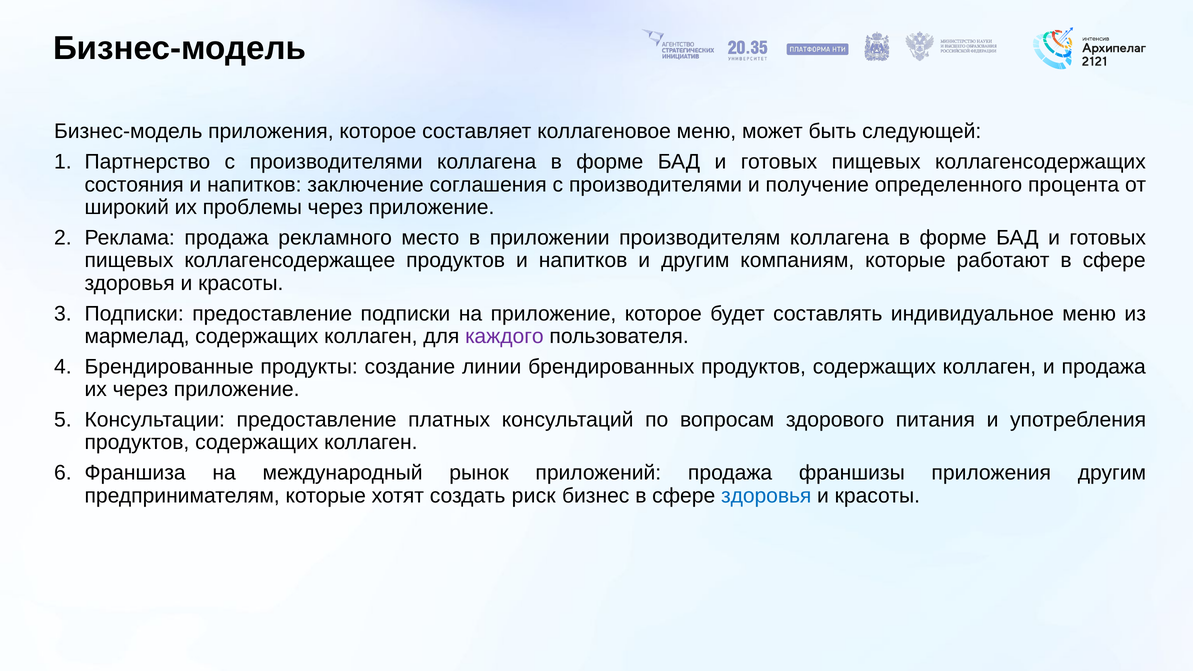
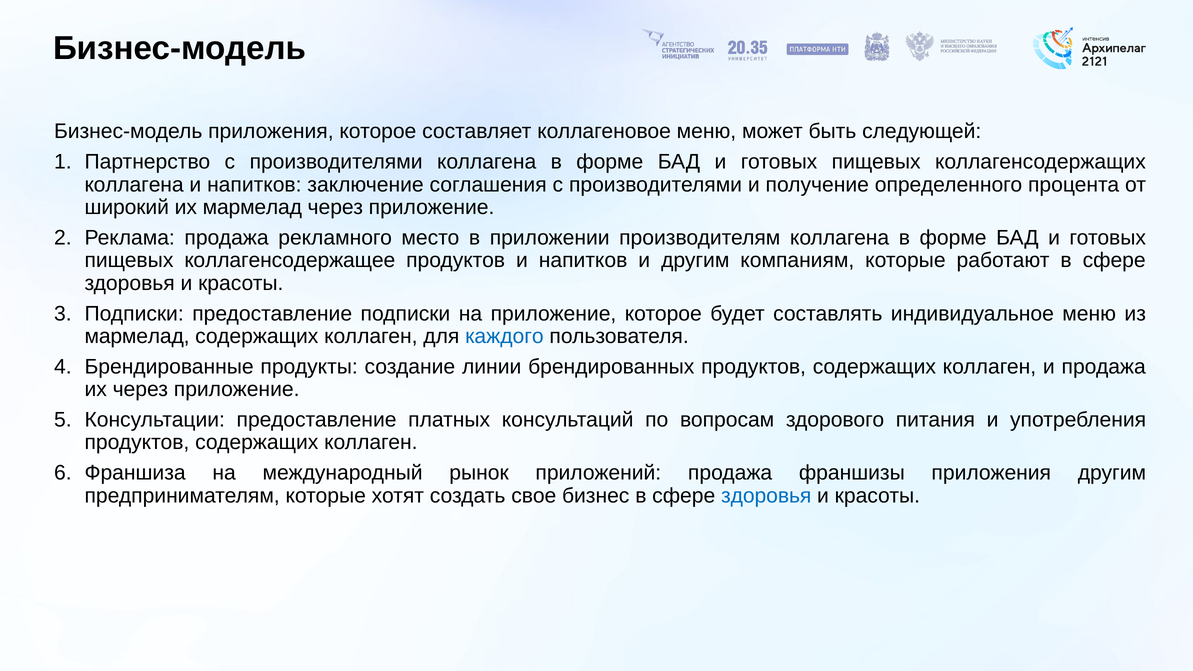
состояния at (134, 185): состояния -> коллагена
их проблемы: проблемы -> мармелад
каждого colour: purple -> blue
риск: риск -> свое
